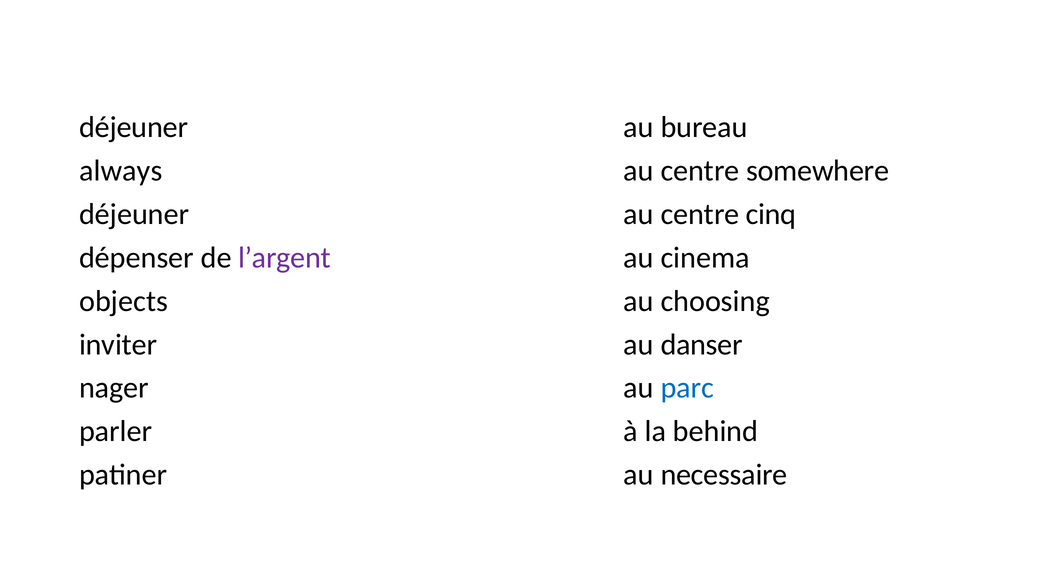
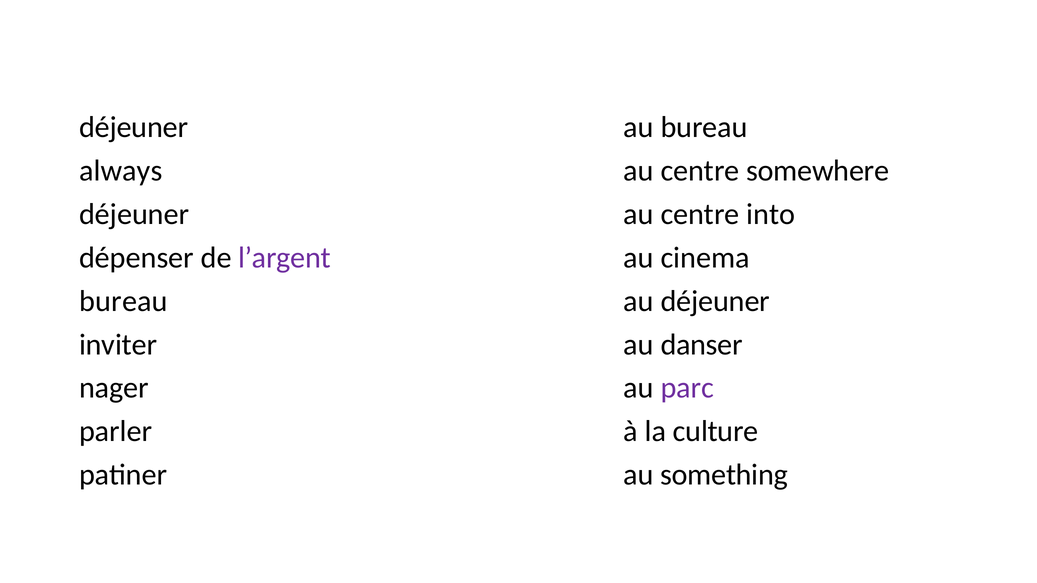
cinq: cinq -> into
objects at (124, 301): objects -> bureau
au choosing: choosing -> déjeuner
parc colour: blue -> purple
behind: behind -> culture
necessaire: necessaire -> something
